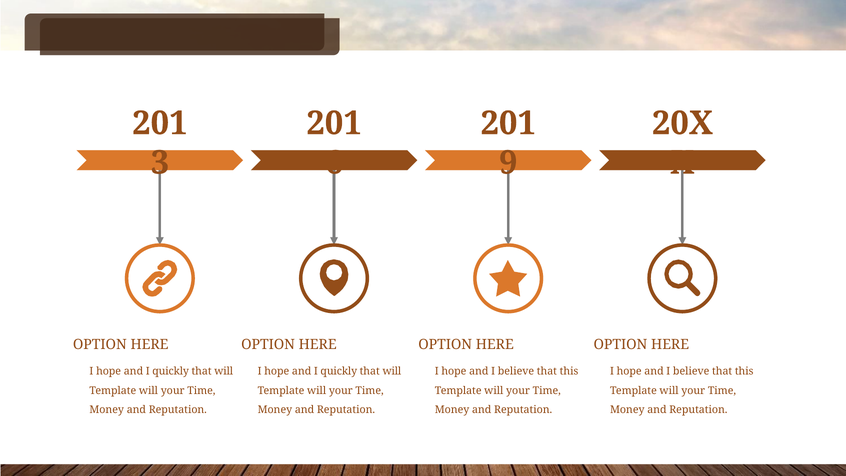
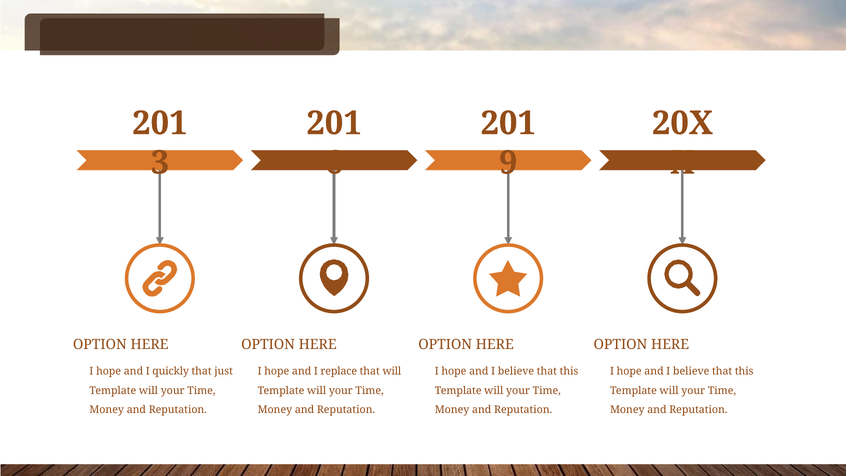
will at (224, 371): will -> just
quickly at (339, 371): quickly -> replace
